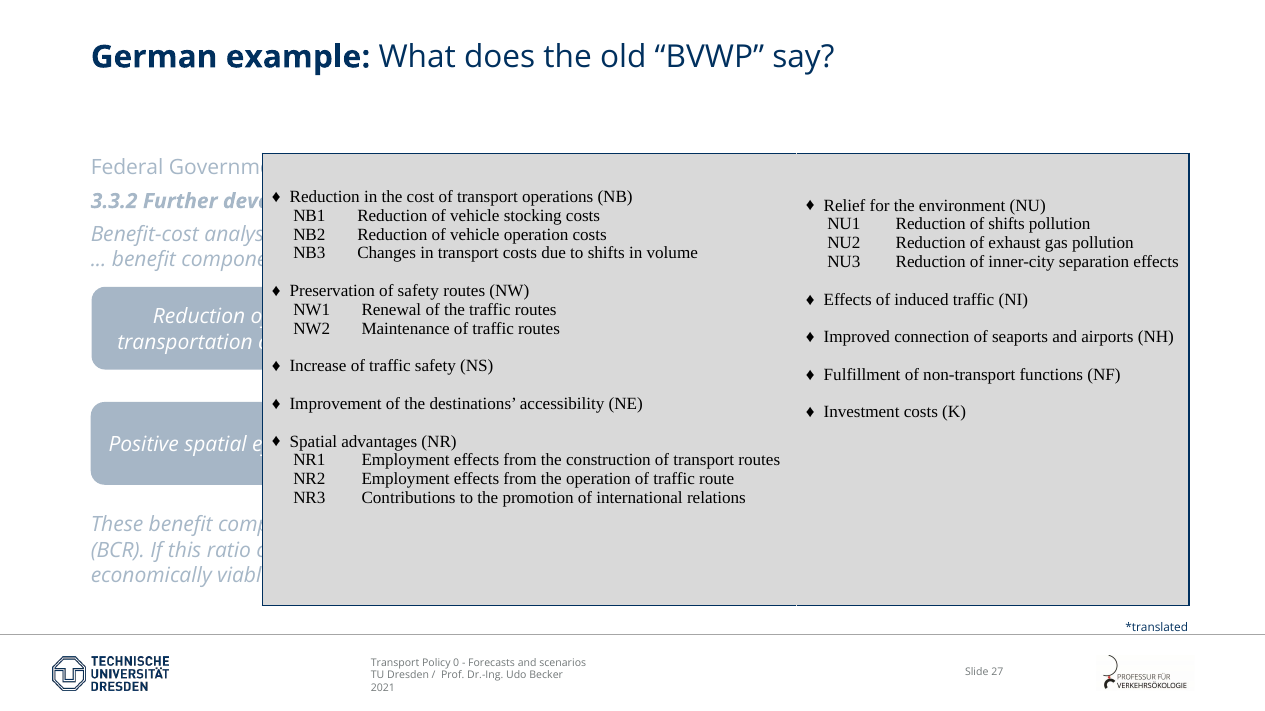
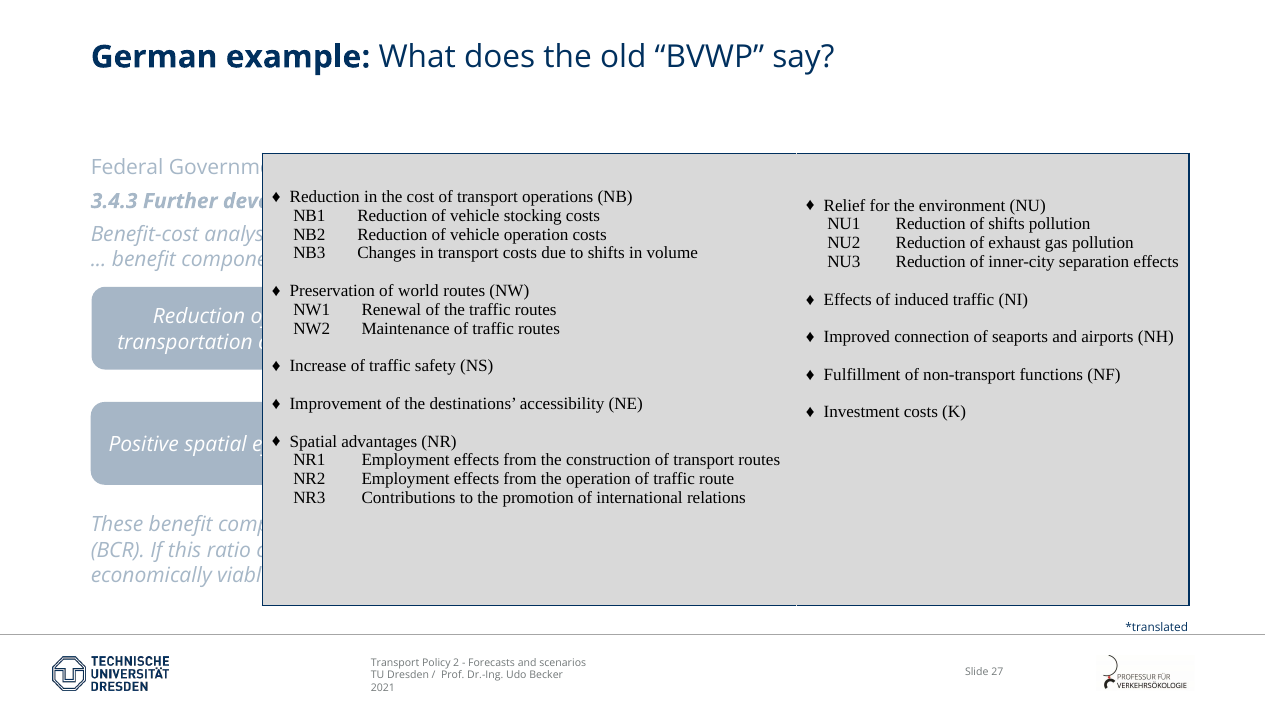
3.3.2: 3.3.2 -> 3.4.3
of safety: safety -> world
0: 0 -> 2
